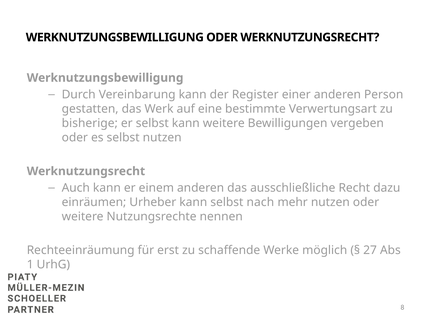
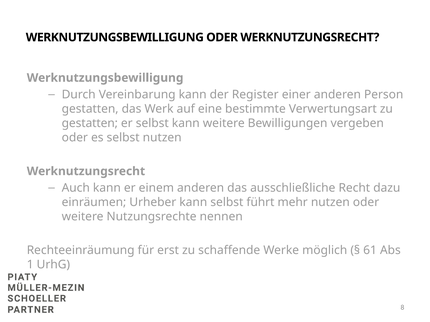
bisherige at (90, 123): bisherige -> gestatten
nach: nach -> führt
27: 27 -> 61
